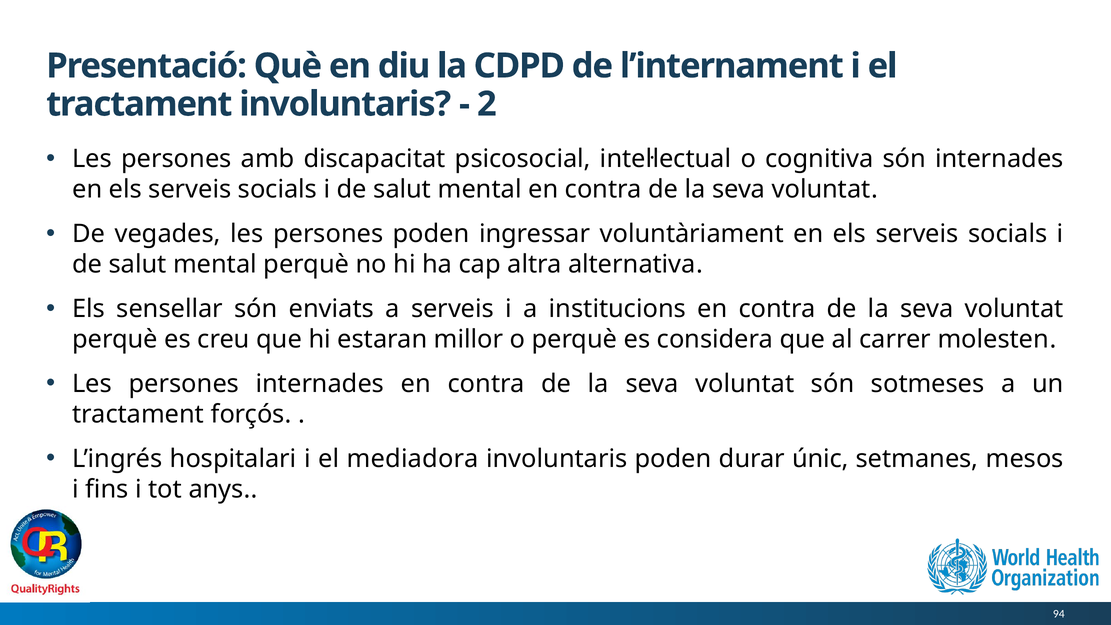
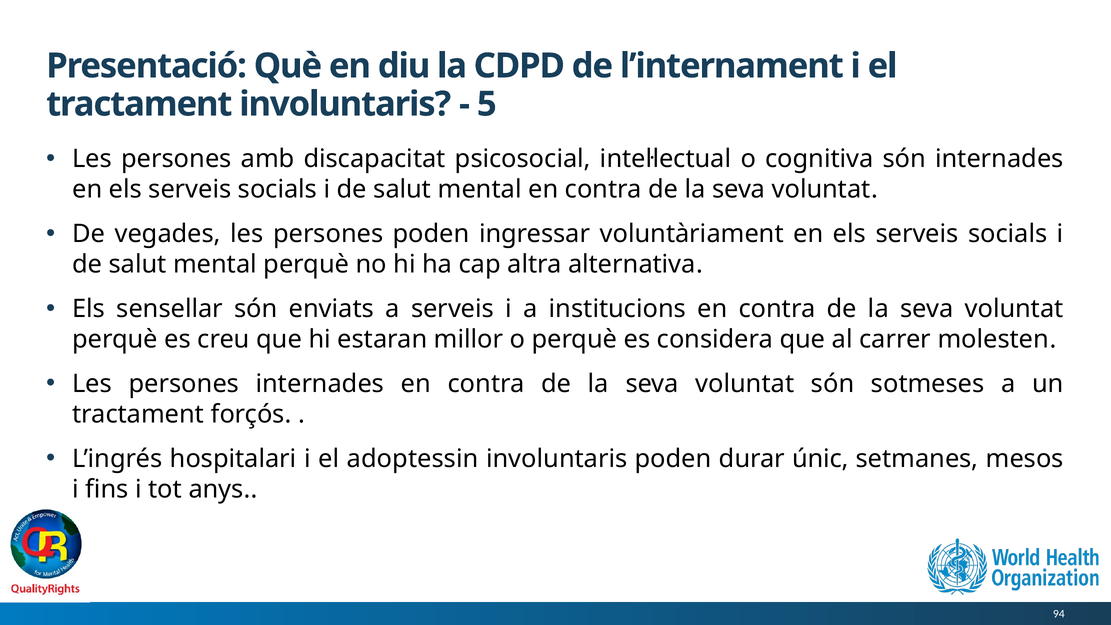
2: 2 -> 5
mediadora: mediadora -> adoptessin
